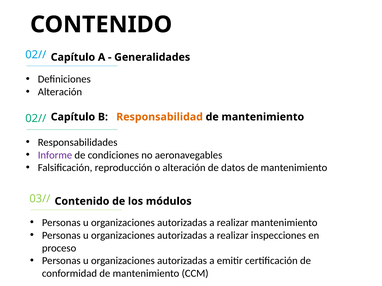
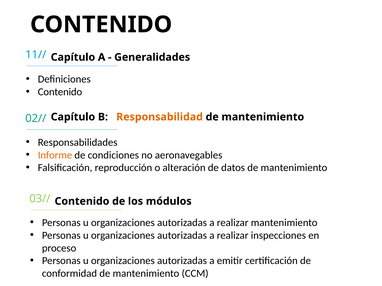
02// at (36, 55): 02// -> 11//
Alteración at (60, 92): Alteración -> Contenido
Informe colour: purple -> orange
